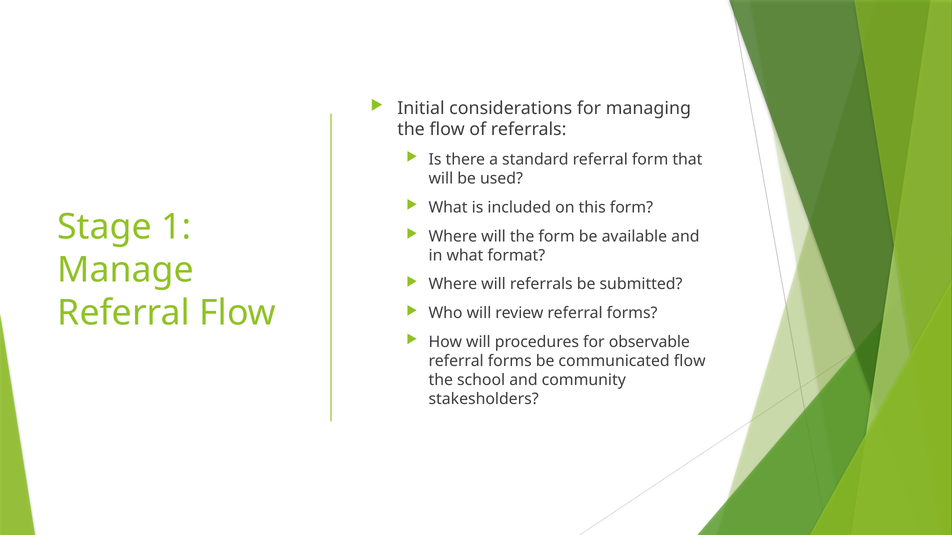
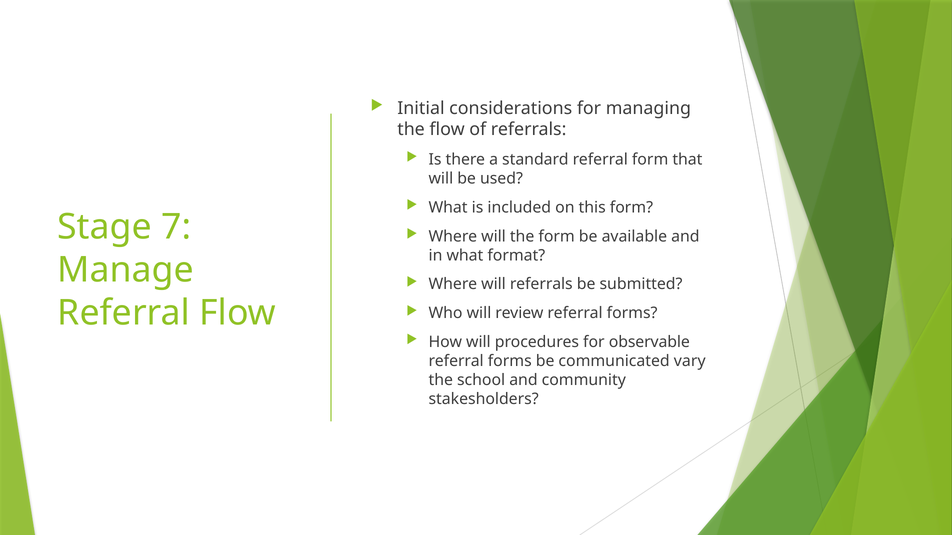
1: 1 -> 7
communicated flow: flow -> vary
